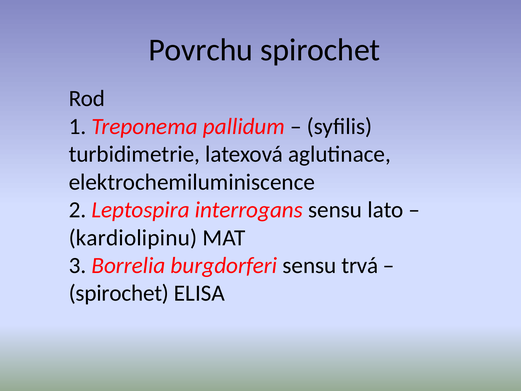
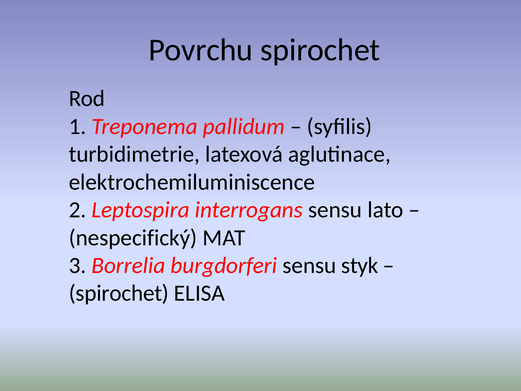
kardiolipinu: kardiolipinu -> nespecifický
trvá: trvá -> styk
